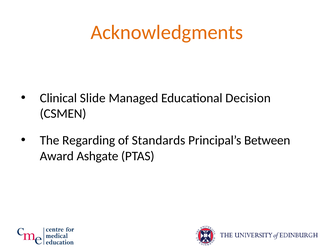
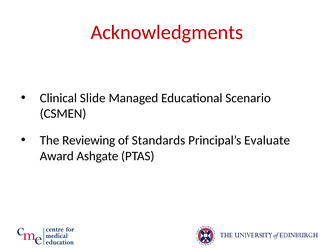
Acknowledgments colour: orange -> red
Decision: Decision -> Scenario
Regarding: Regarding -> Reviewing
Between: Between -> Evaluate
